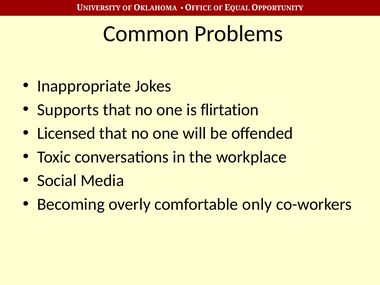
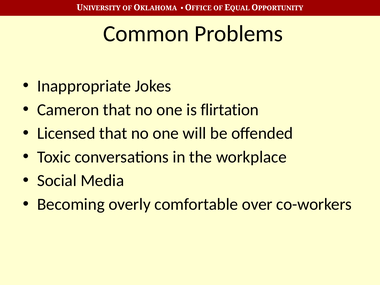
Supports: Supports -> Cameron
only: only -> over
